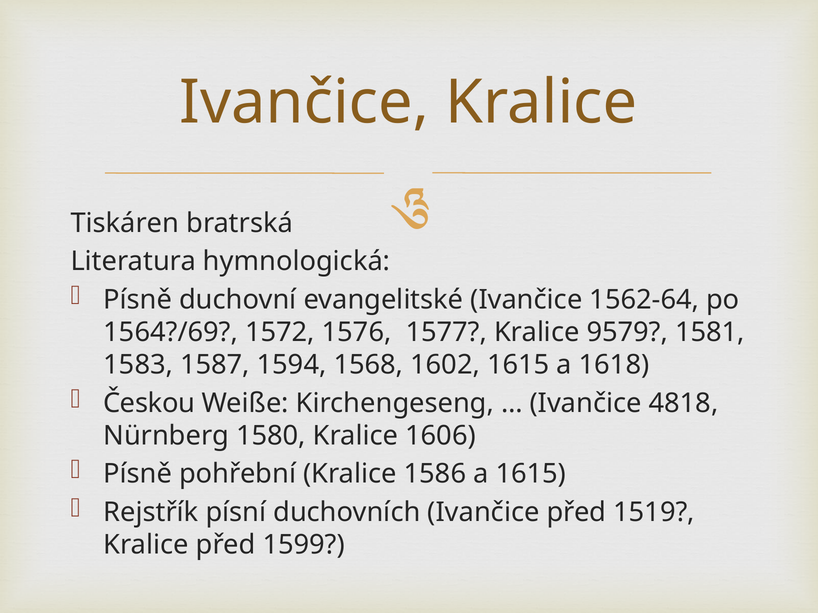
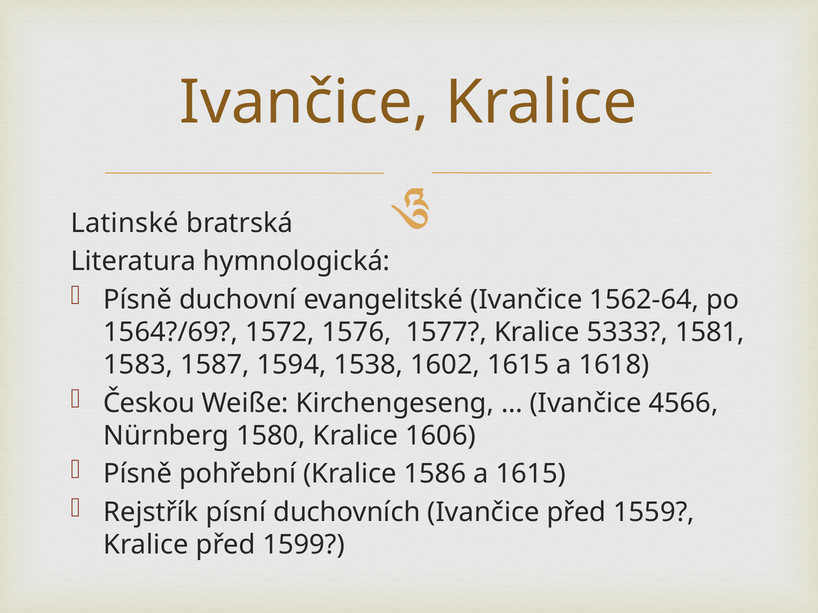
Tiskáren: Tiskáren -> Latinské
9579: 9579 -> 5333
1568: 1568 -> 1538
4818: 4818 -> 4566
1519: 1519 -> 1559
